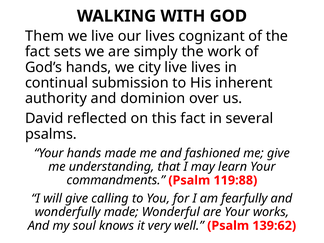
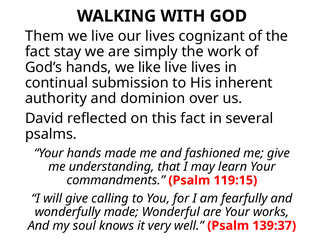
sets: sets -> stay
city: city -> like
119:88: 119:88 -> 119:15
139:62: 139:62 -> 139:37
